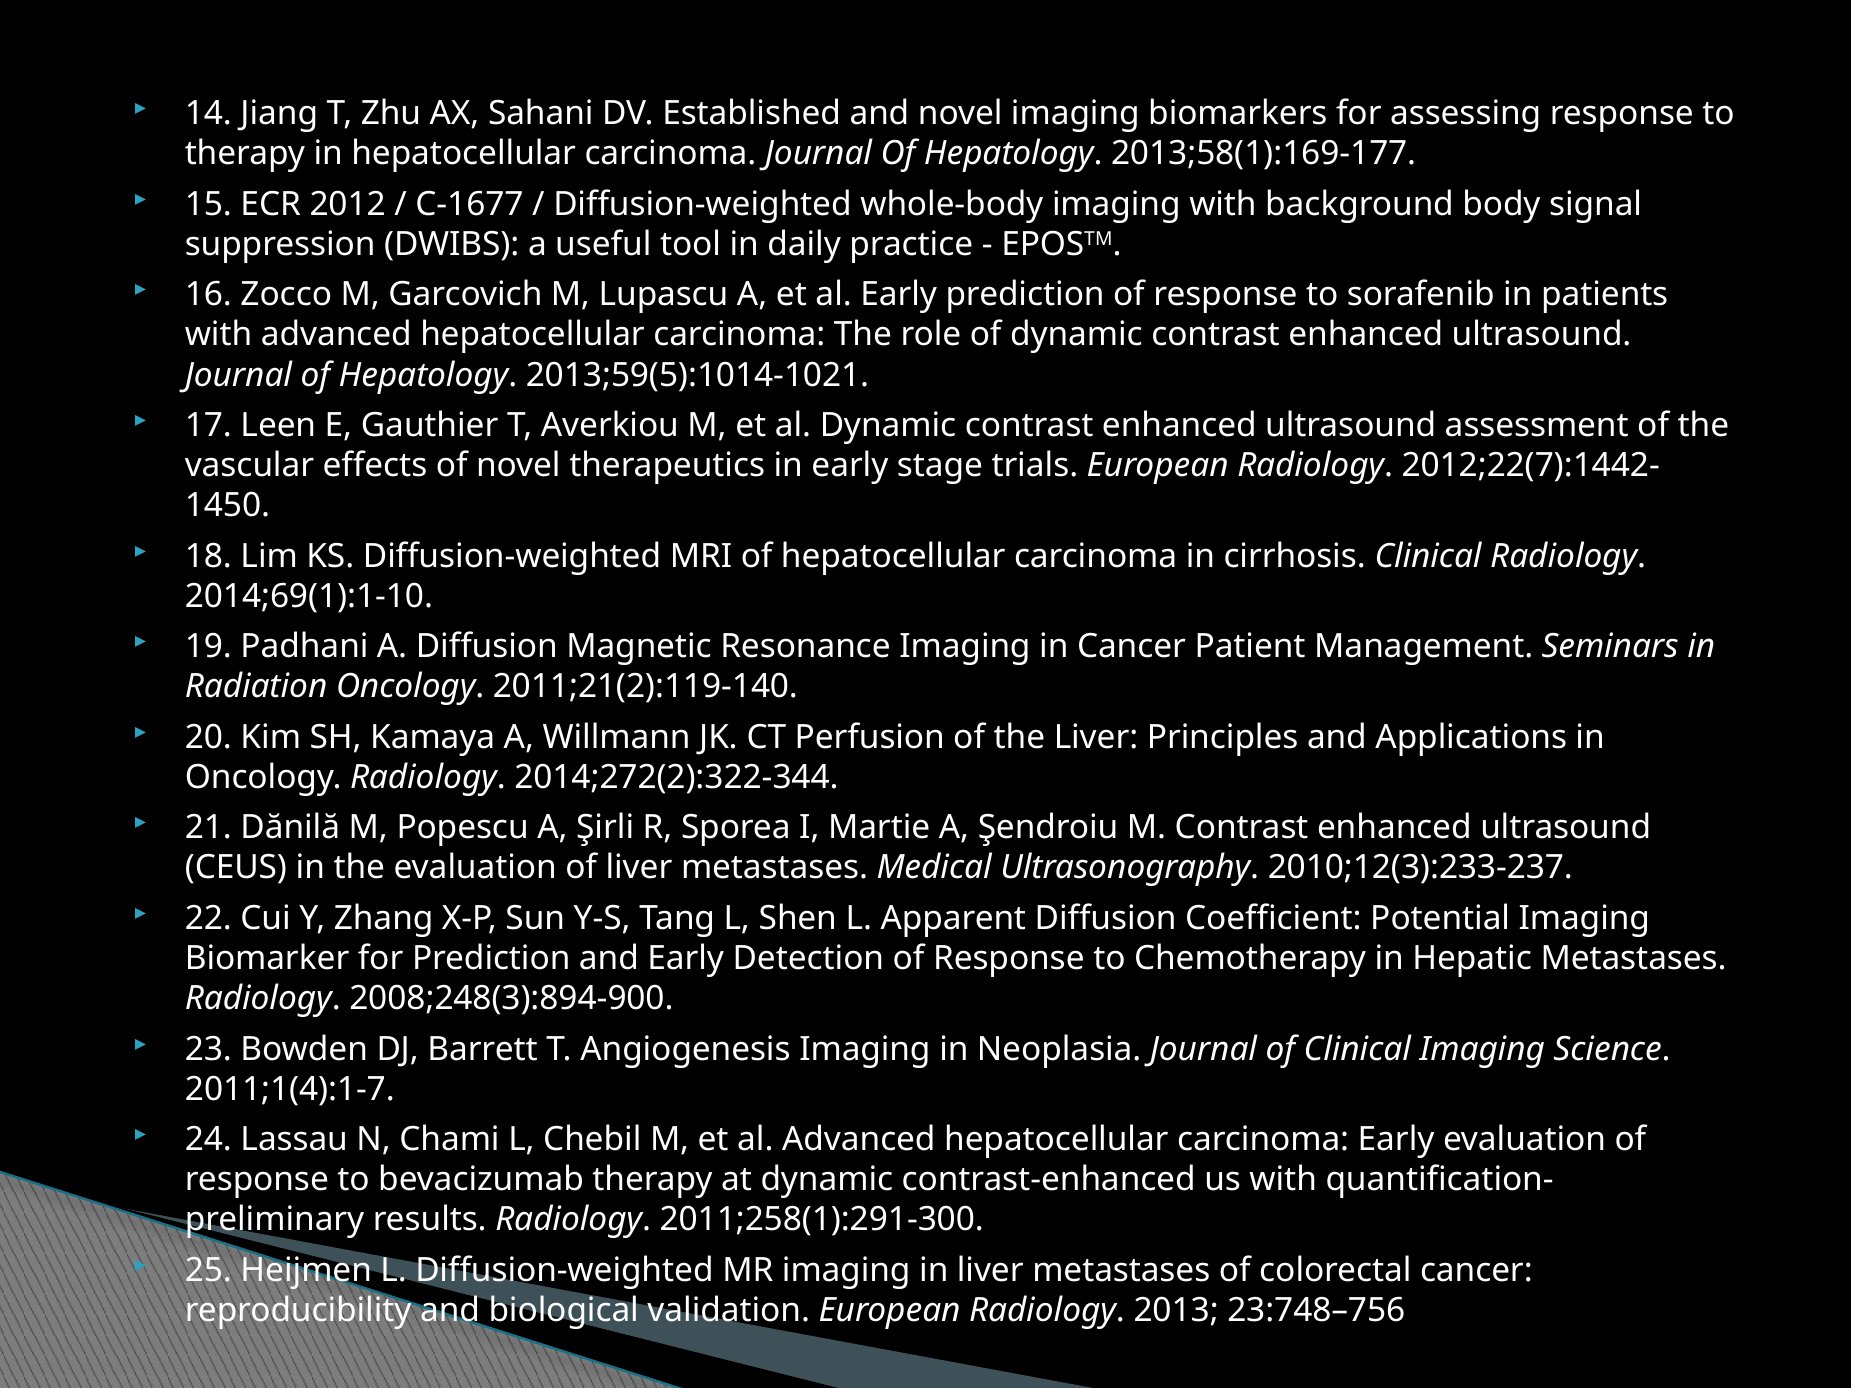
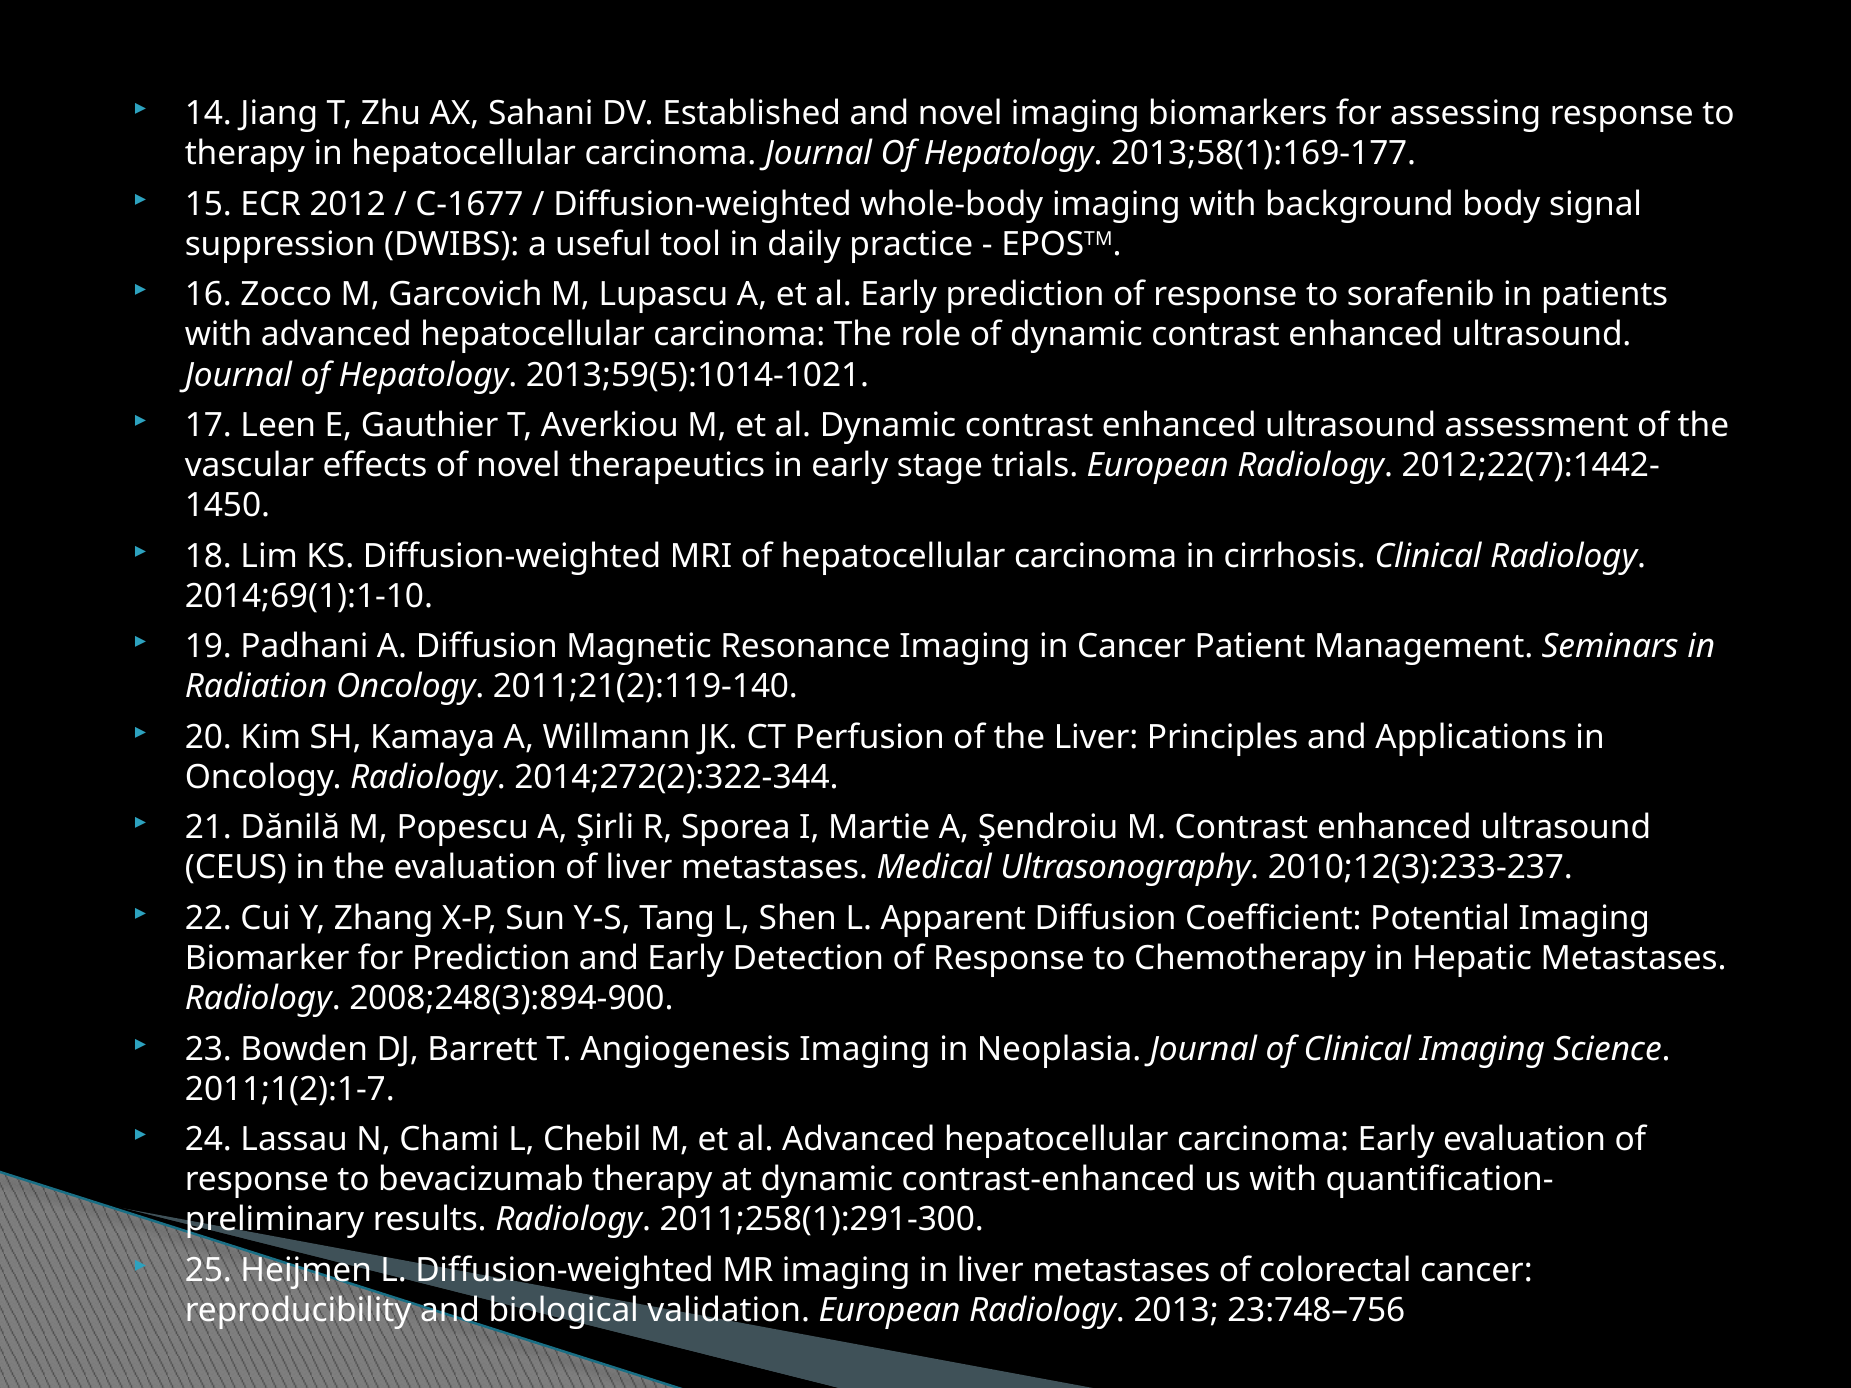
2011;1(4):1-7: 2011;1(4):1-7 -> 2011;1(2):1-7
